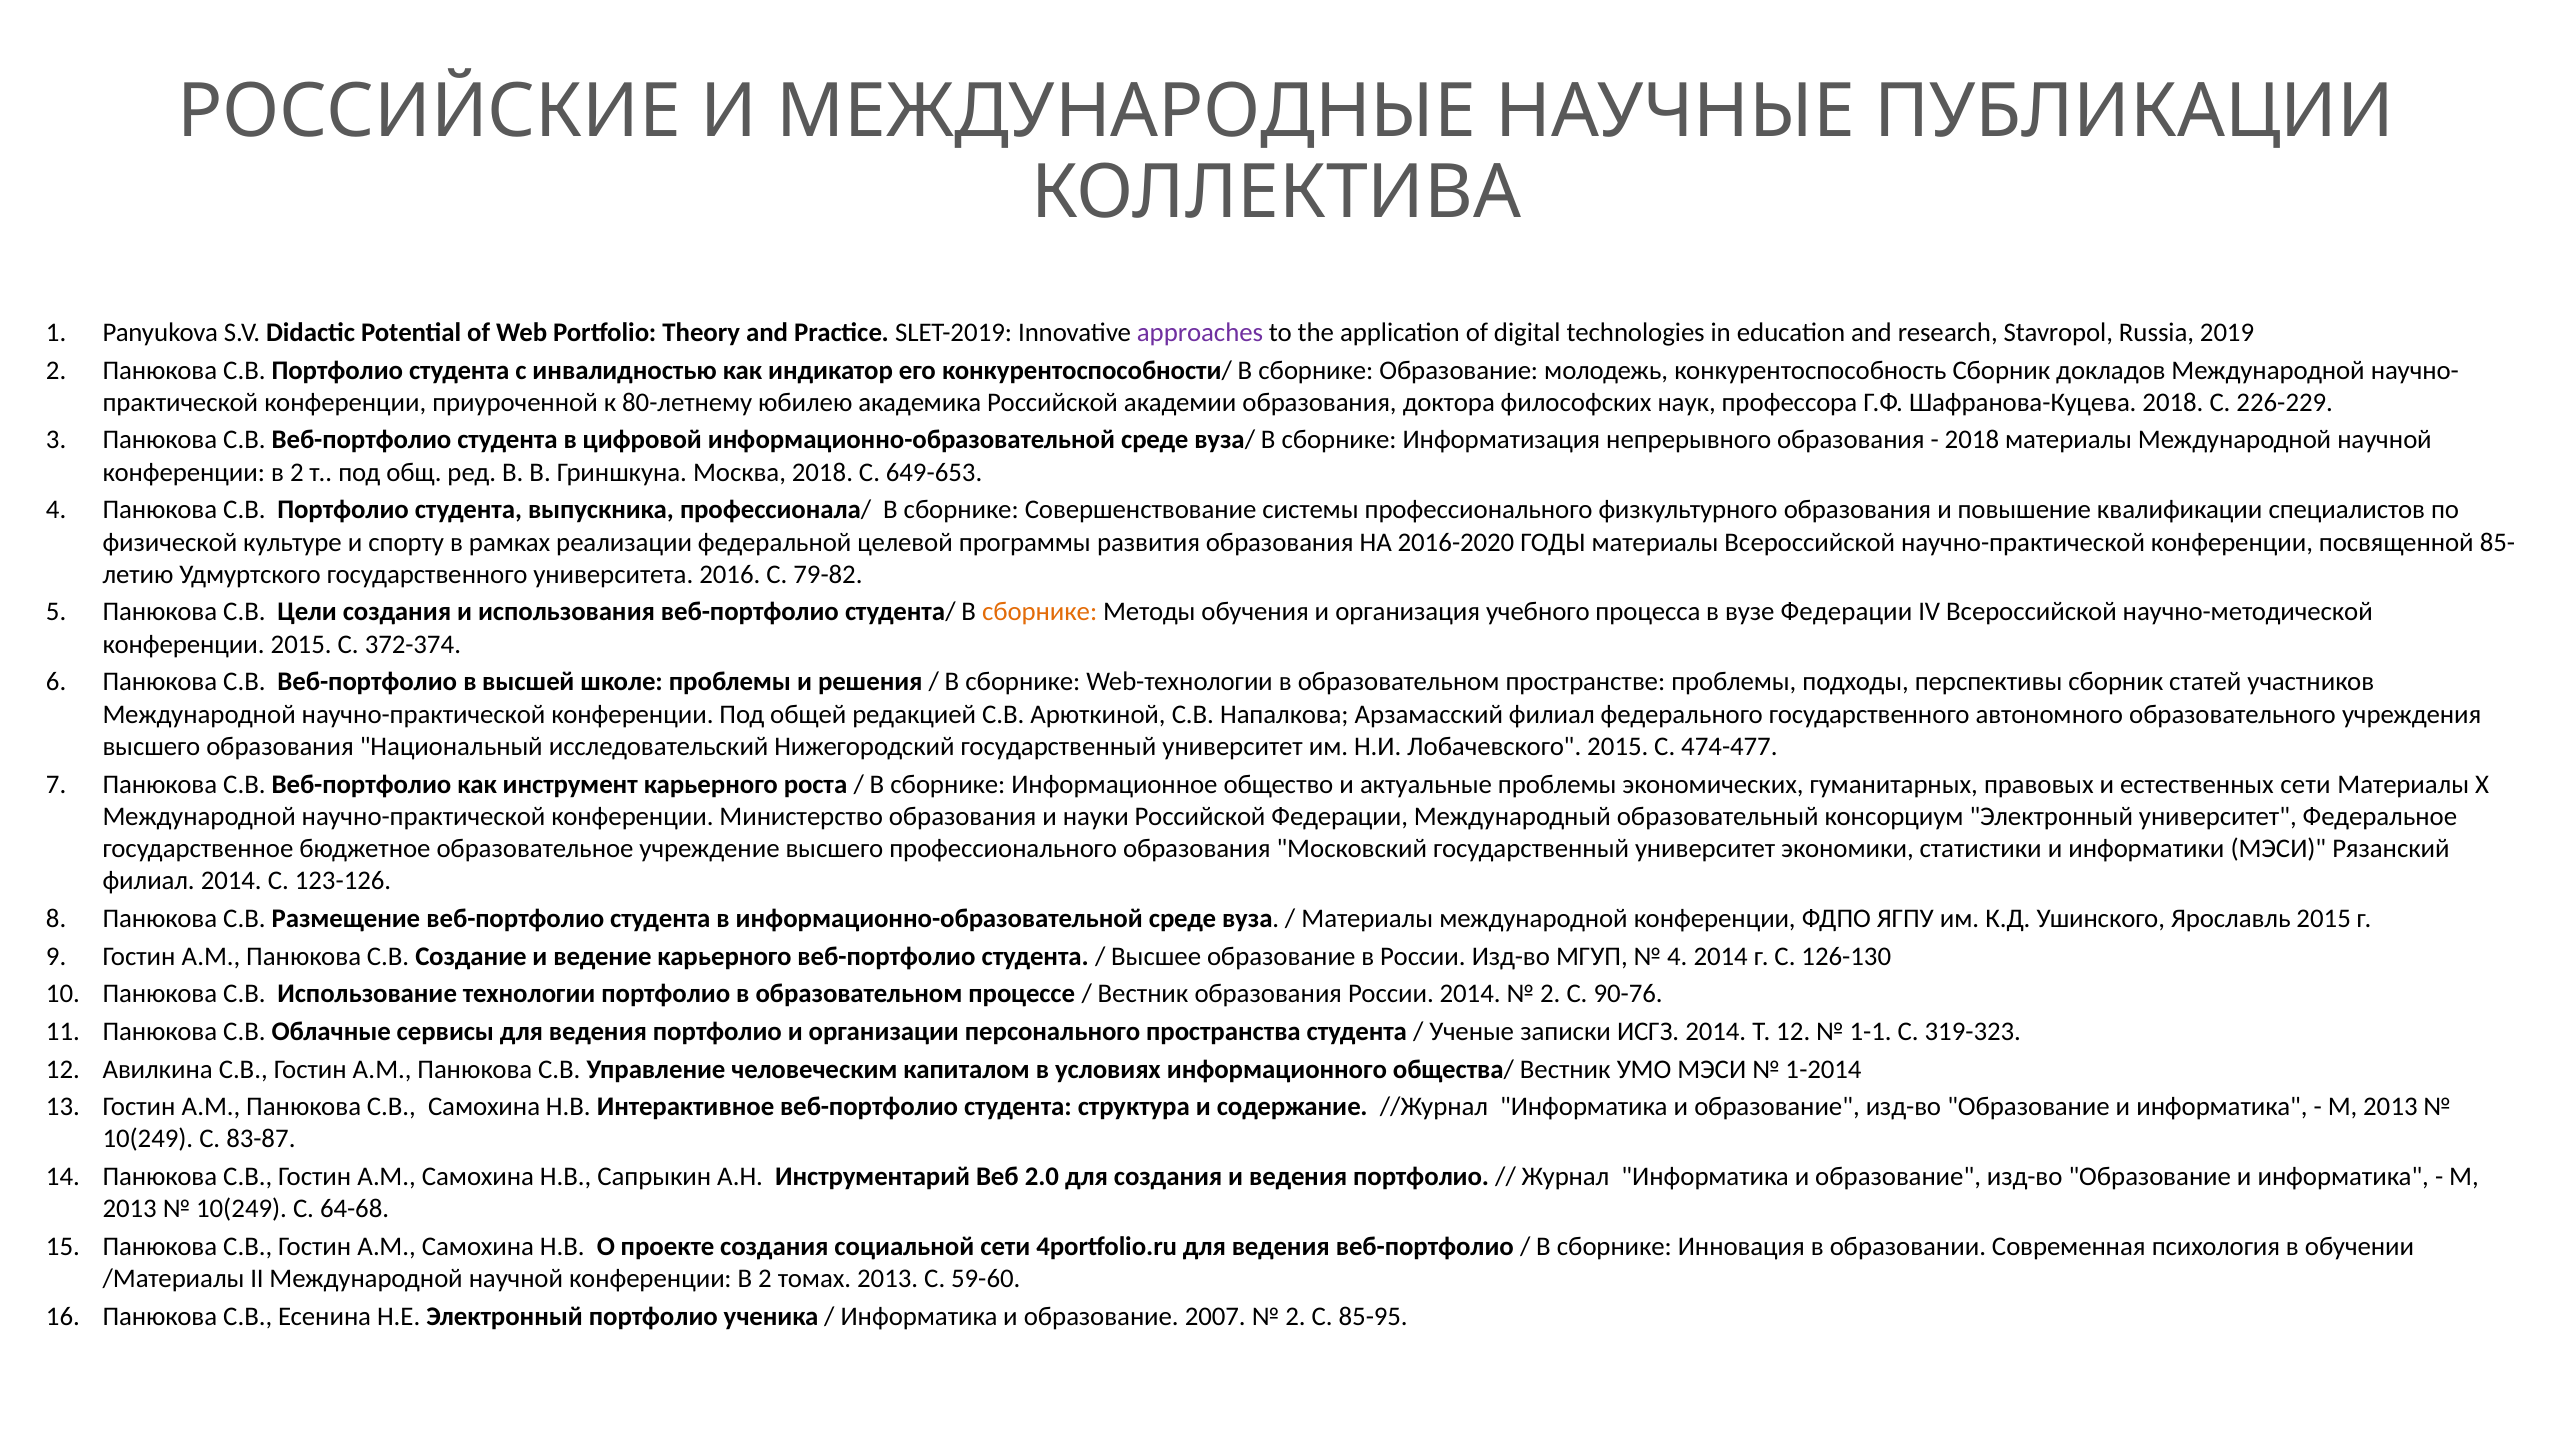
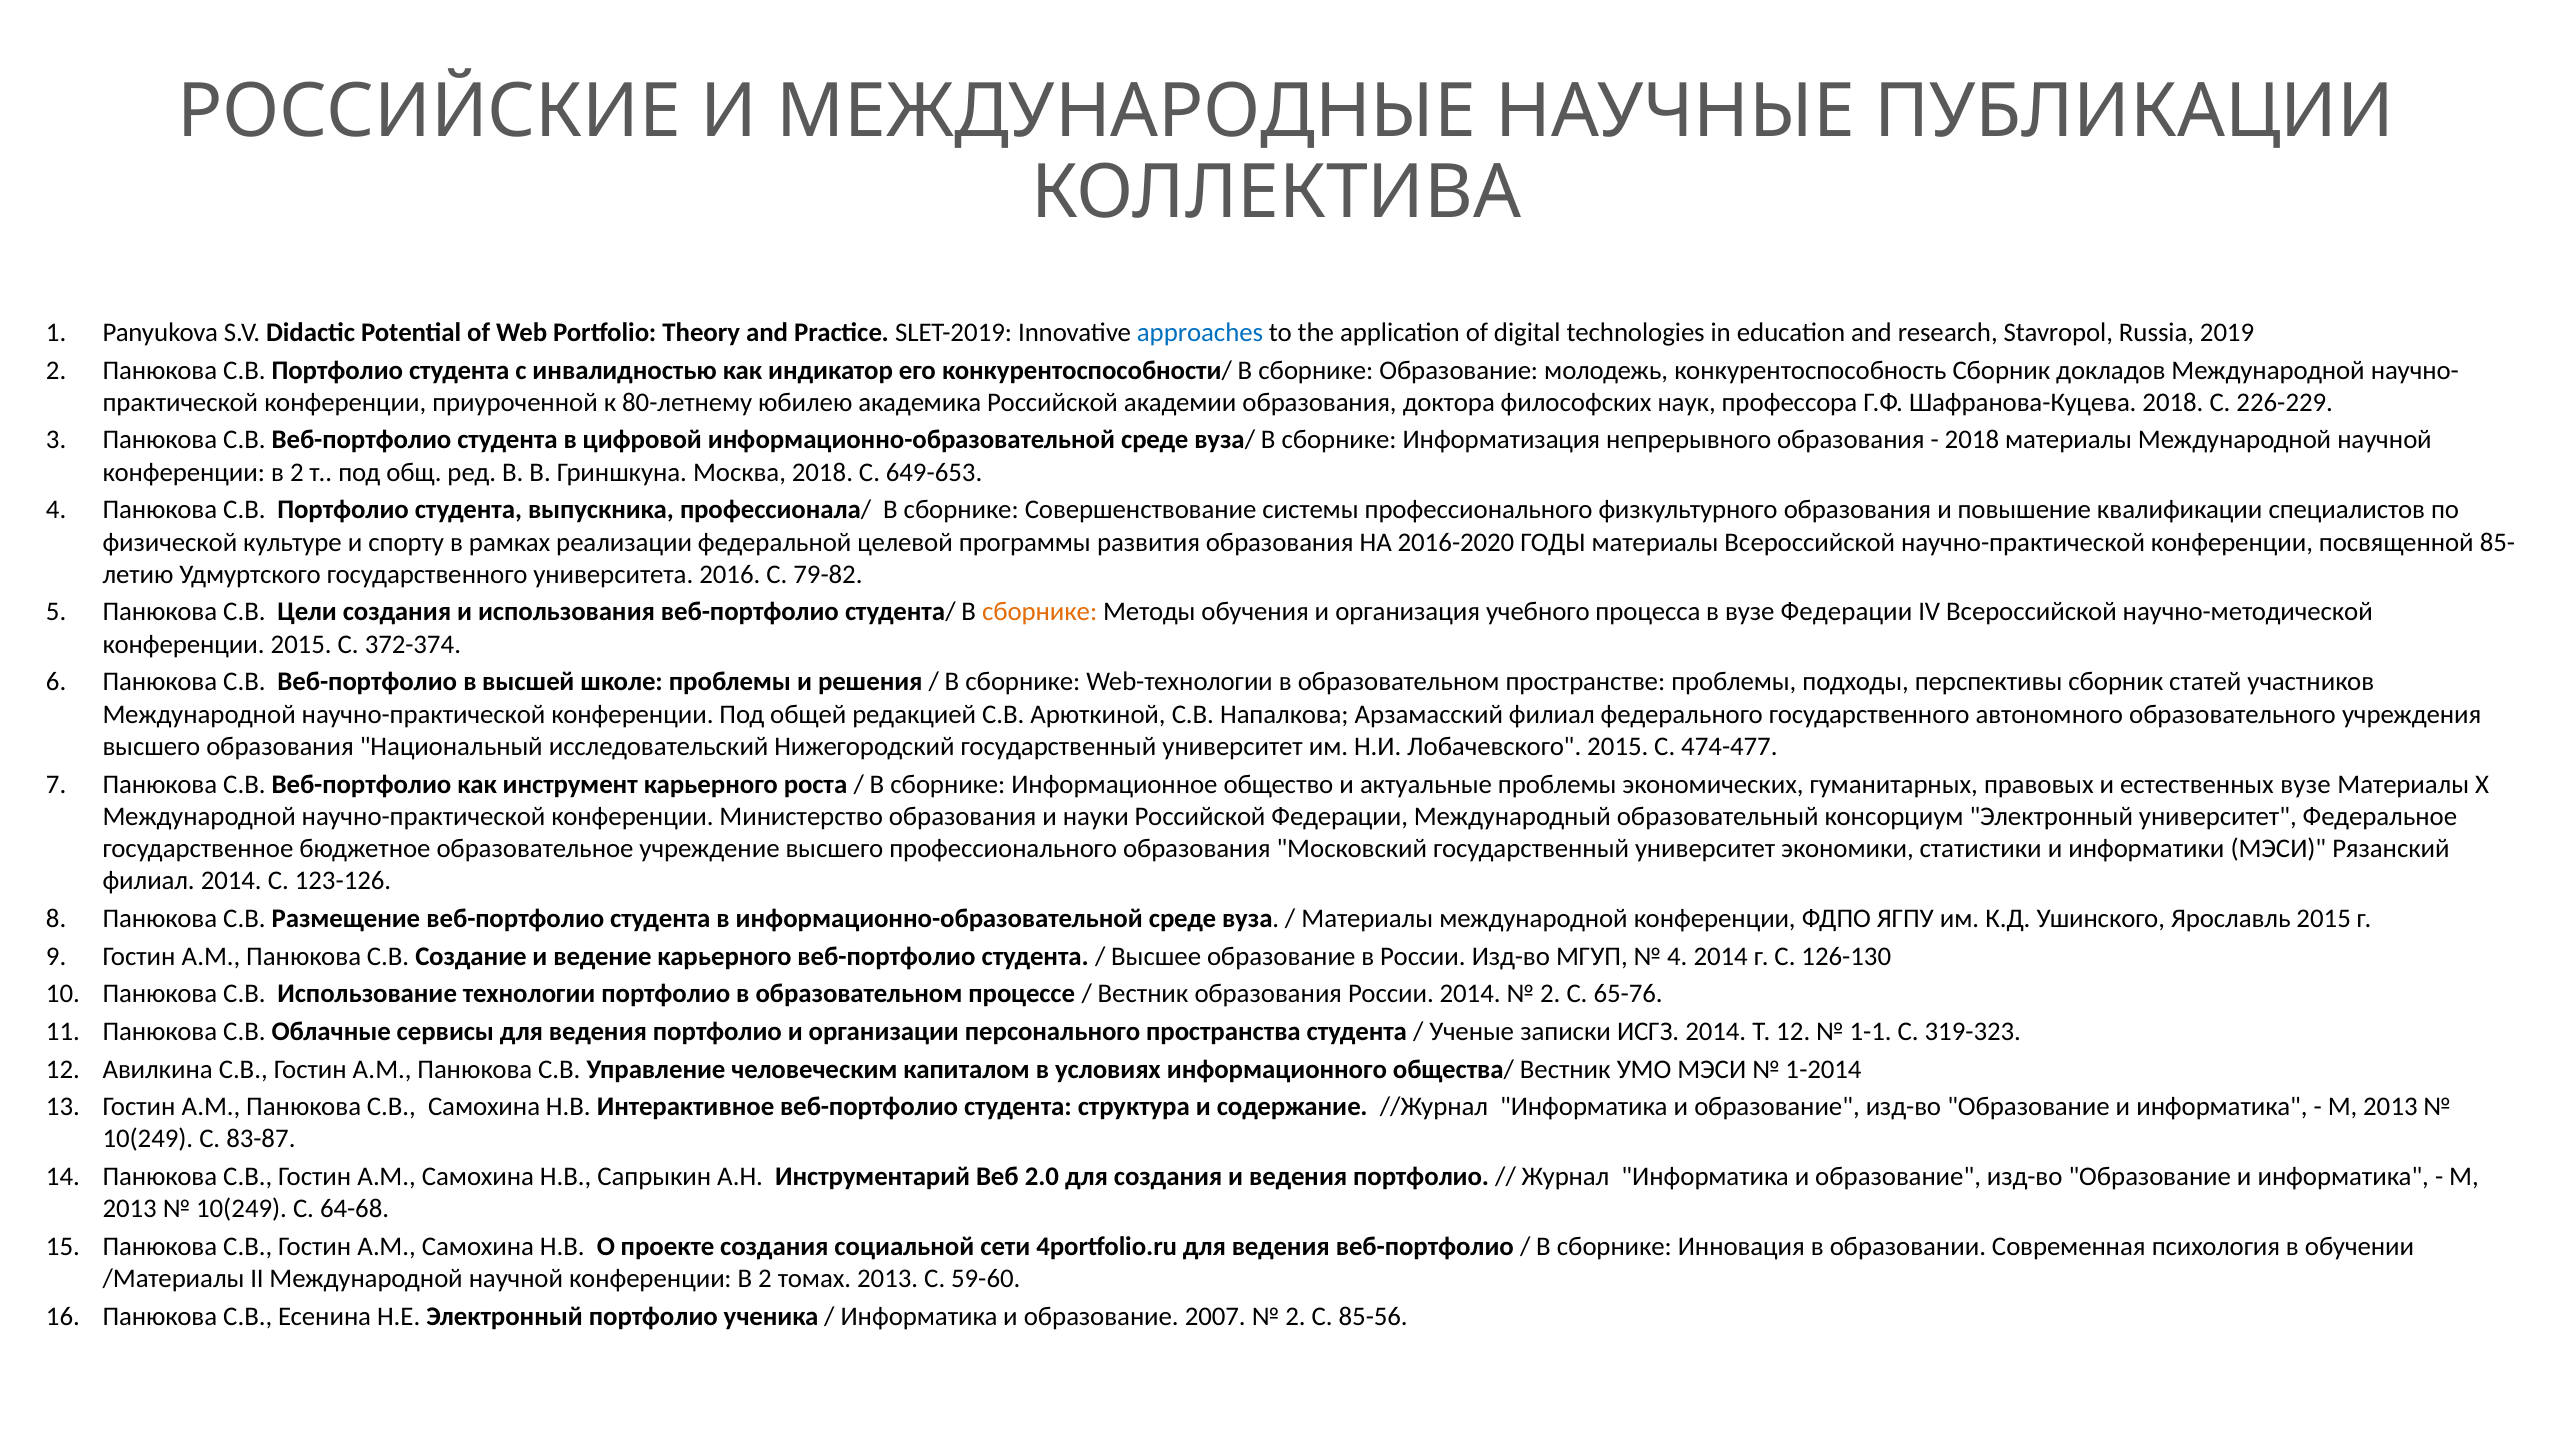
approaches colour: purple -> blue
естественных сети: сети -> вузе
90-76: 90-76 -> 65-76
85-95: 85-95 -> 85-56
